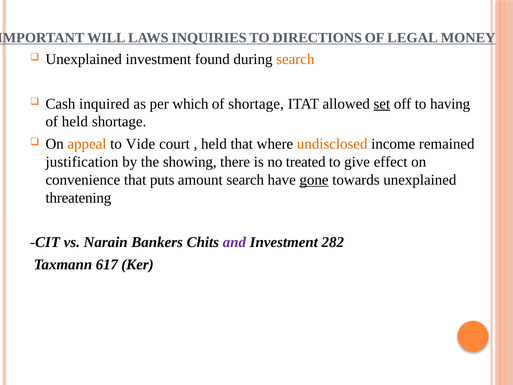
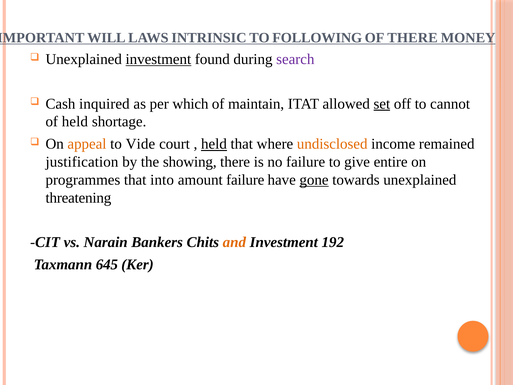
INQUIRIES: INQUIRIES -> INTRINSIC
DIRECTIONS: DIRECTIONS -> FOLLOWING
OF LEGAL: LEGAL -> THERE
investment at (158, 59) underline: none -> present
search at (295, 59) colour: orange -> purple
of shortage: shortage -> maintain
having: having -> cannot
held at (214, 144) underline: none -> present
no treated: treated -> failure
effect: effect -> entire
convenience: convenience -> programmes
puts: puts -> into
amount search: search -> failure
and colour: purple -> orange
282: 282 -> 192
617: 617 -> 645
